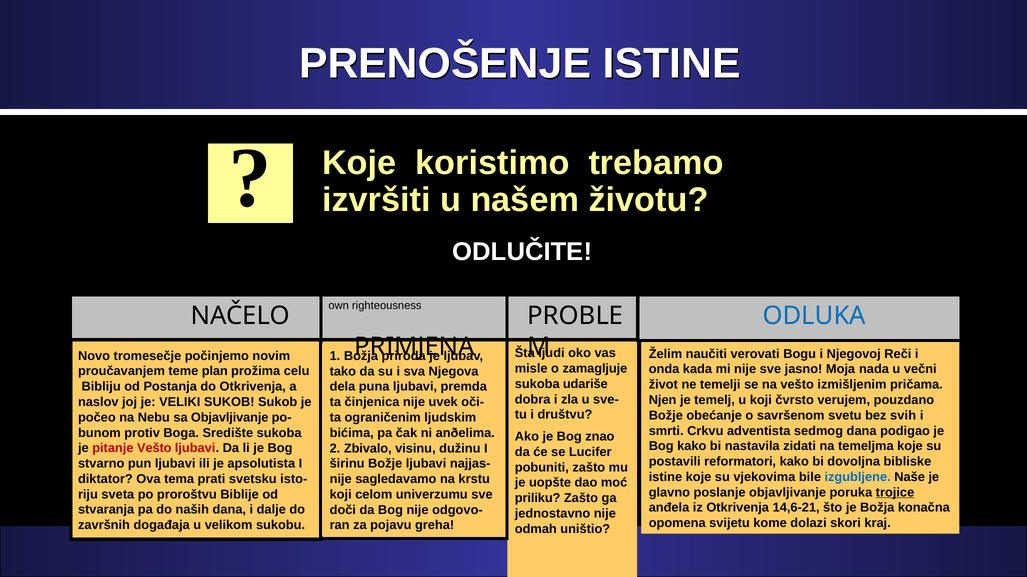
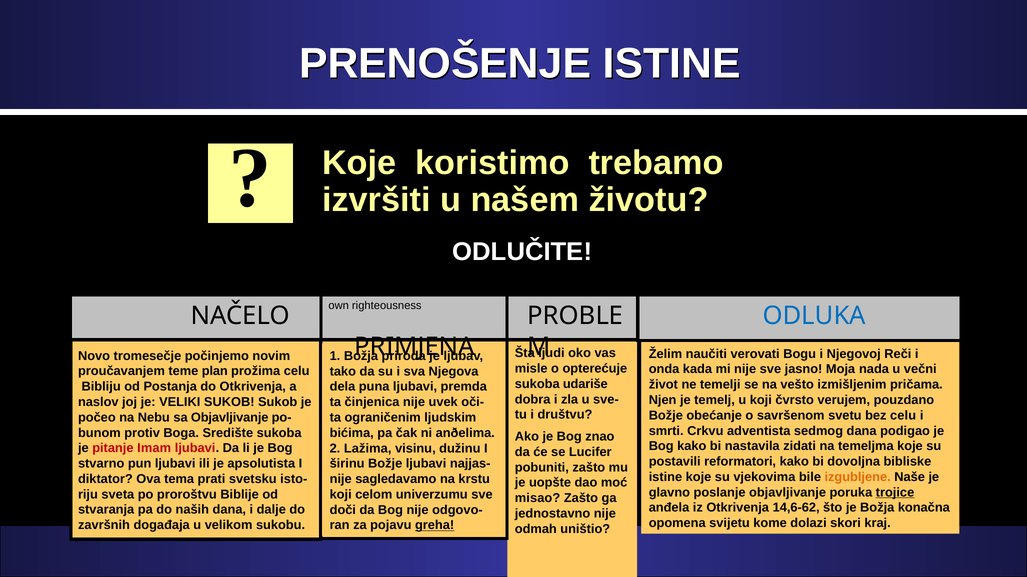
zamagljuje: zamagljuje -> opterećuje
bez svih: svih -> celu
pitanje Vešto: Vešto -> Imam
Zbivalo: Zbivalo -> Lažima
izgubljene colour: blue -> orange
priliku: priliku -> misao
14,6-21: 14,6-21 -> 14,6-62
greha underline: none -> present
